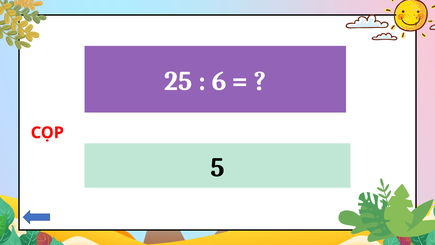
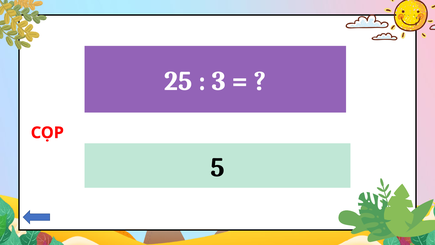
6: 6 -> 3
